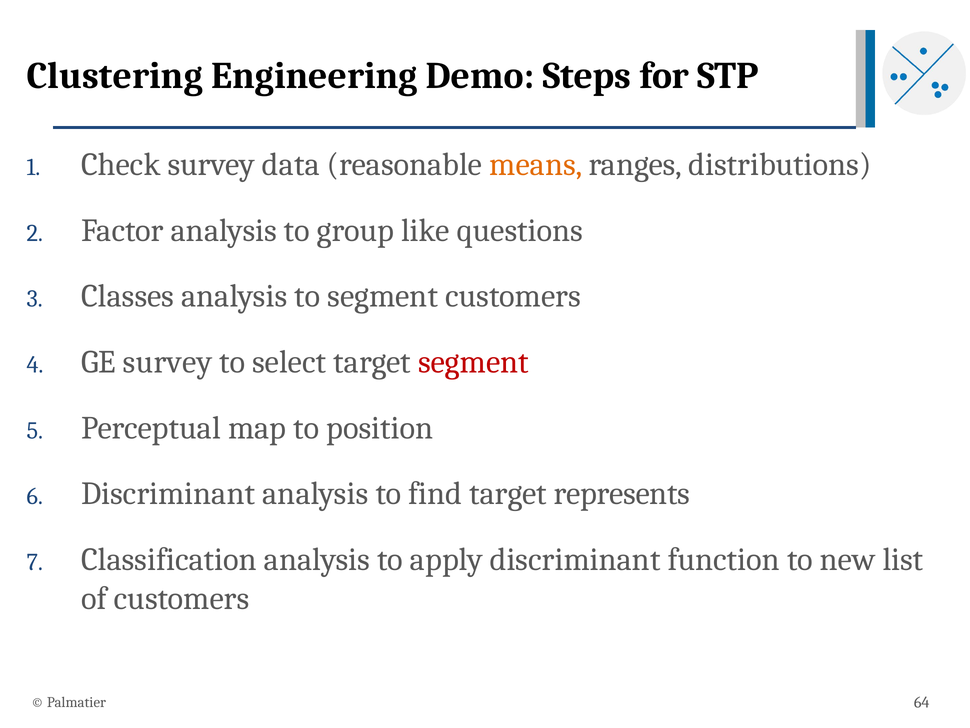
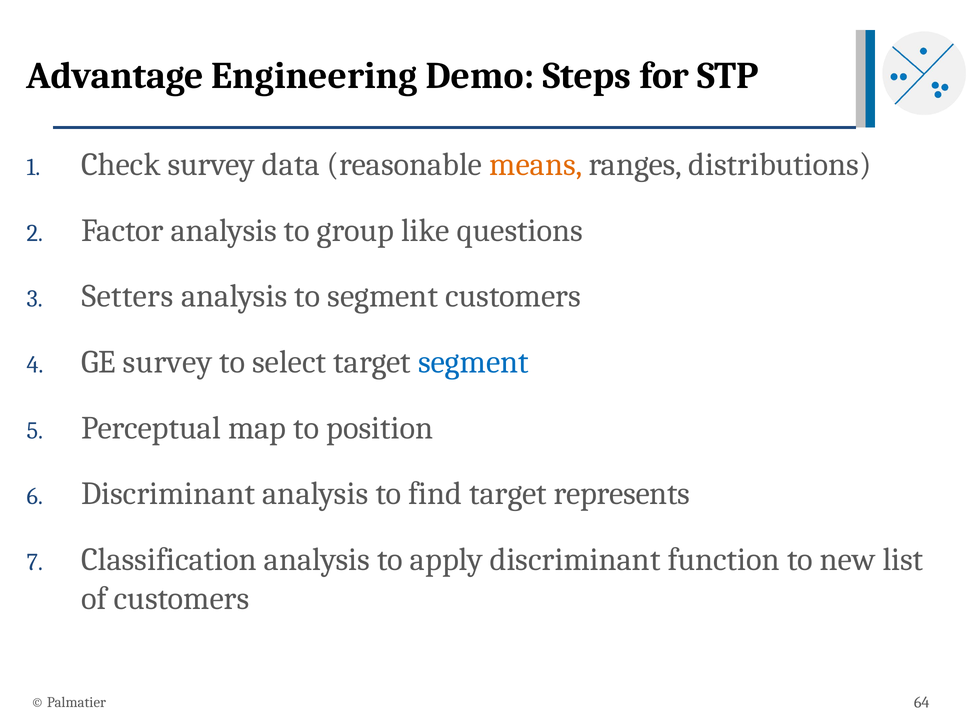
Clustering: Clustering -> Advantage
Classes: Classes -> Setters
segment at (473, 362) colour: red -> blue
